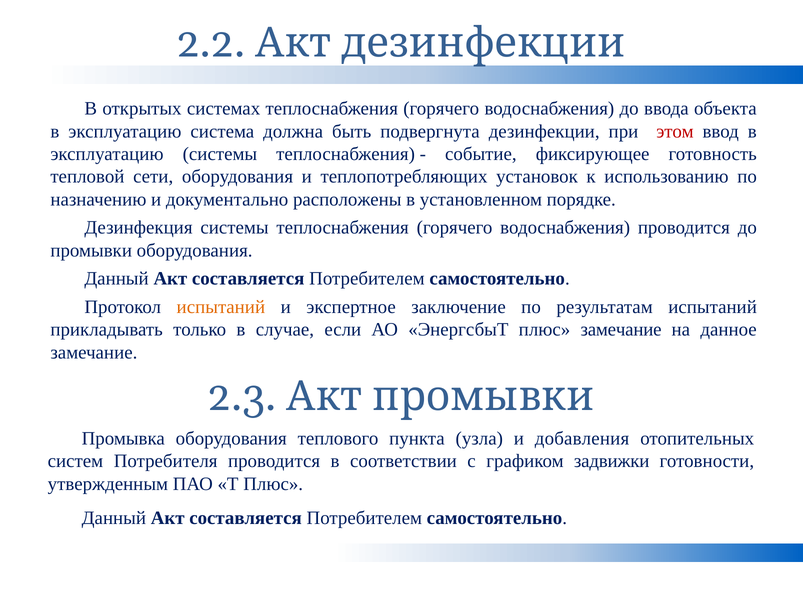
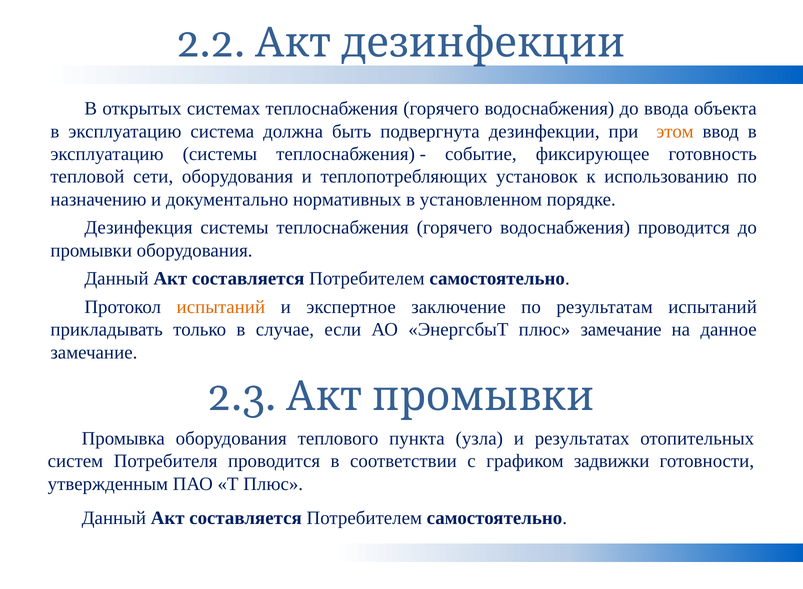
этом colour: red -> orange
расположены: расположены -> нормативных
добавления: добавления -> результатах
